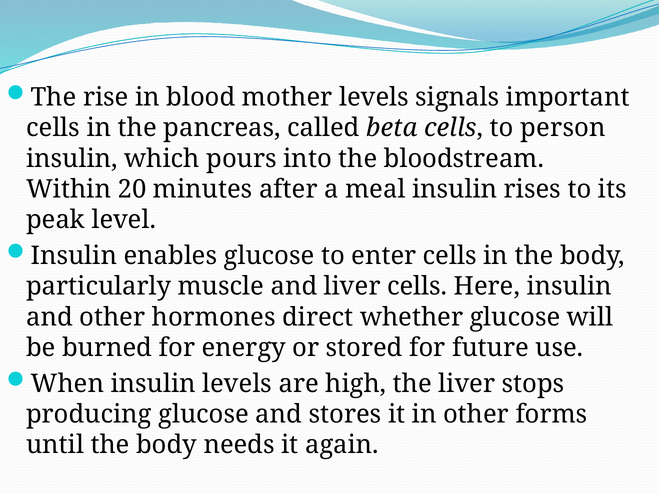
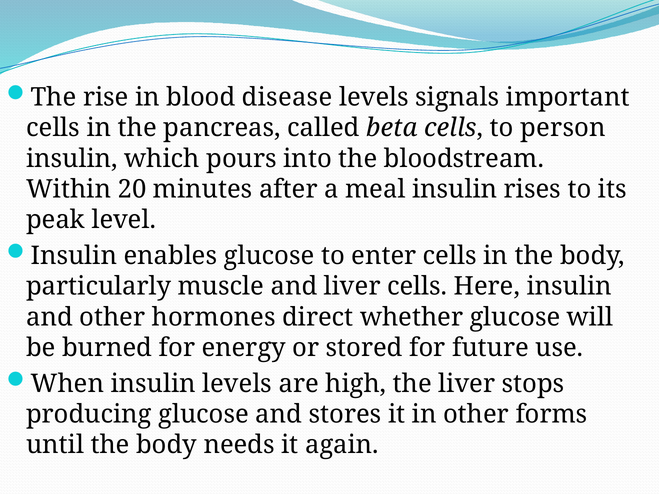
mother: mother -> disease
